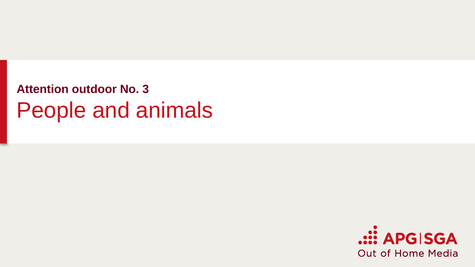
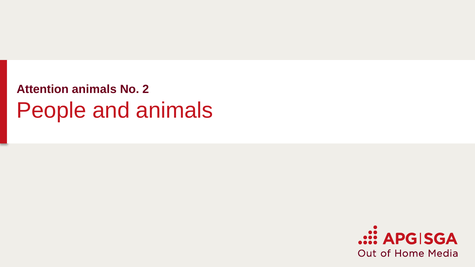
Attention outdoor: outdoor -> animals
3: 3 -> 2
